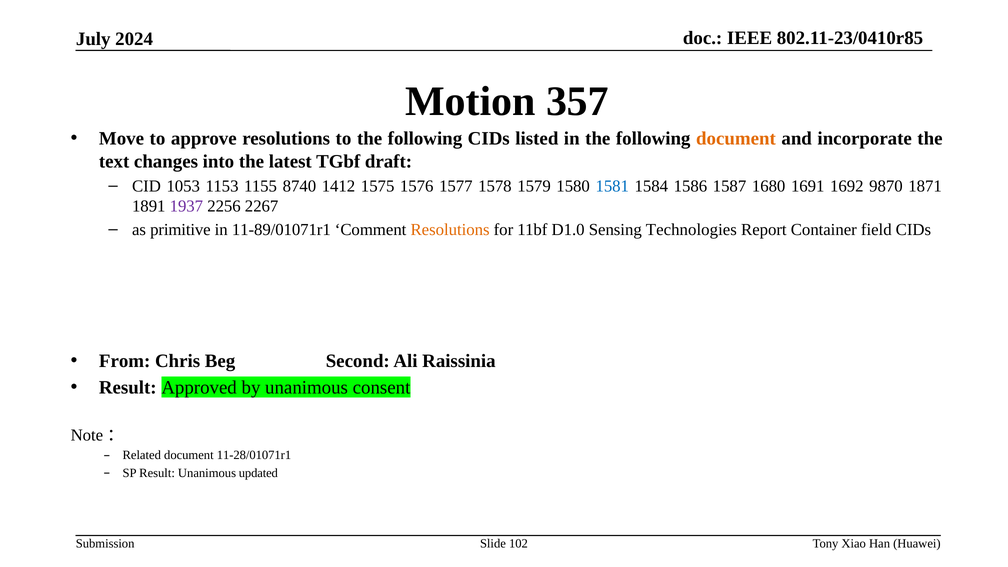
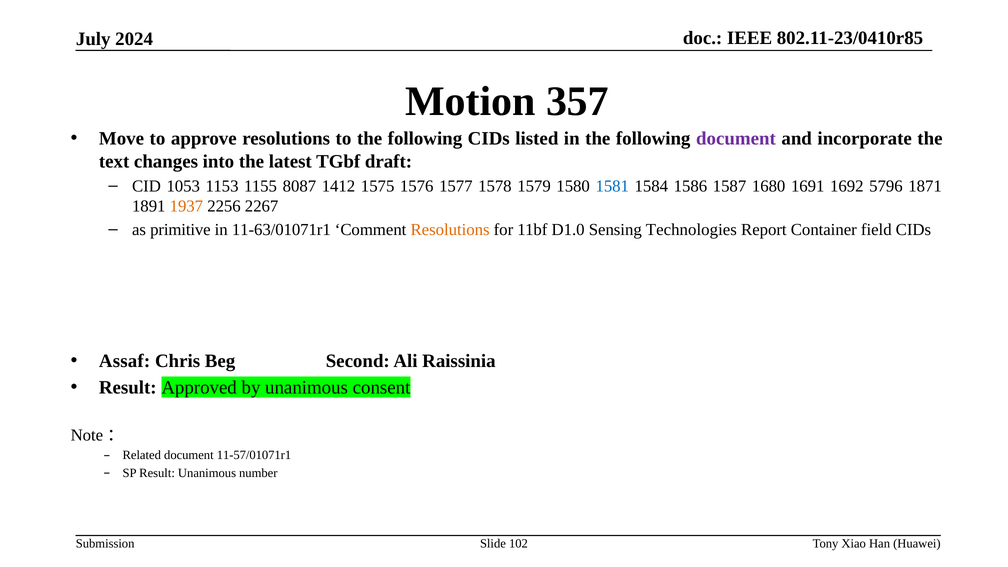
document at (736, 139) colour: orange -> purple
8740: 8740 -> 8087
9870: 9870 -> 5796
1937 colour: purple -> orange
11-89/01071r1: 11-89/01071r1 -> 11-63/01071r1
From: From -> Assaf
11-28/01071r1: 11-28/01071r1 -> 11-57/01071r1
updated: updated -> number
